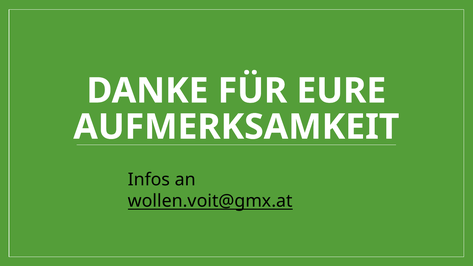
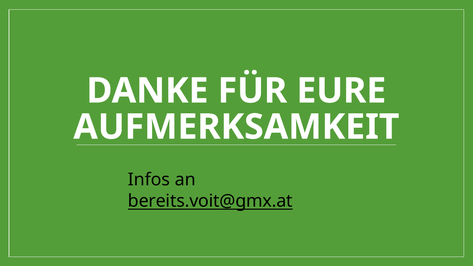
wollen.voit@gmx.at: wollen.voit@gmx.at -> bereits.voit@gmx.at
